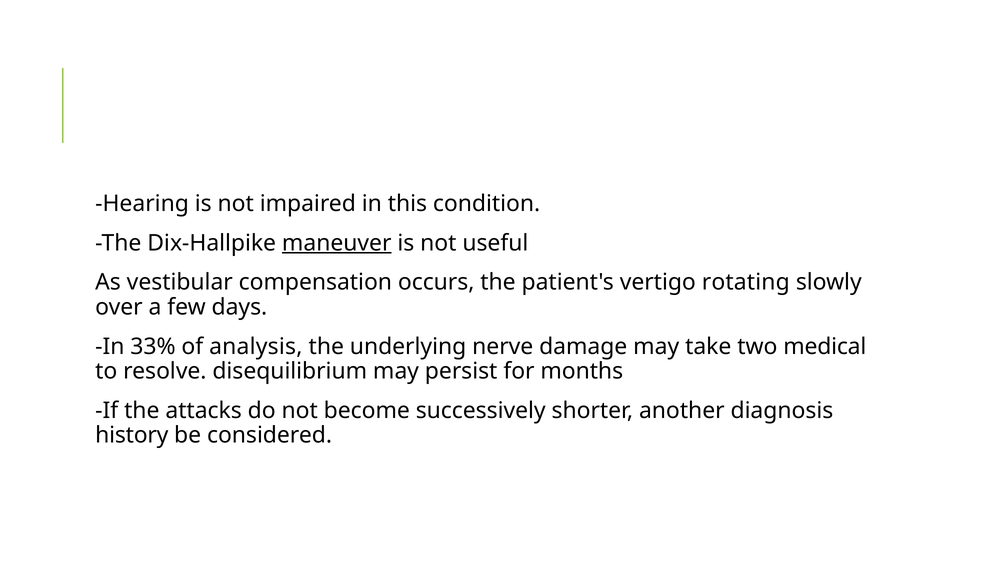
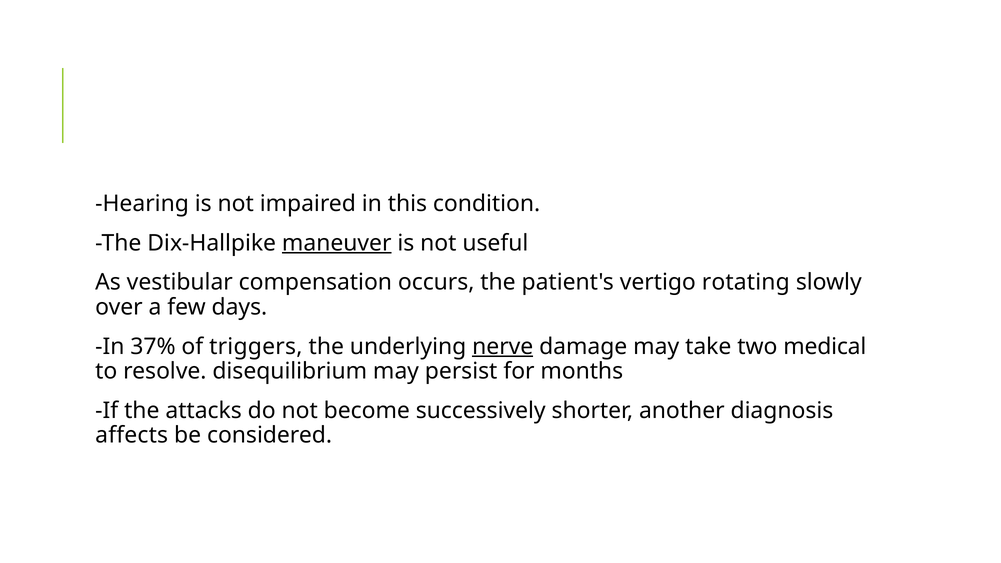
33%: 33% -> 37%
analysis: analysis -> triggers
nerve underline: none -> present
history: history -> affects
